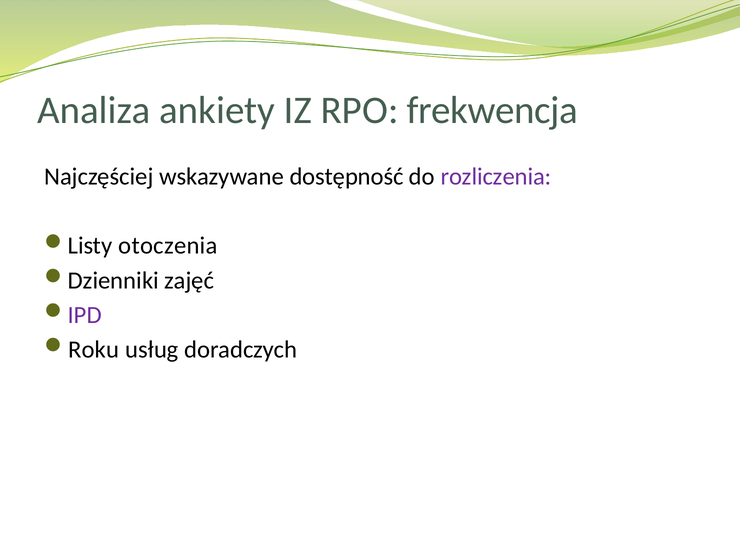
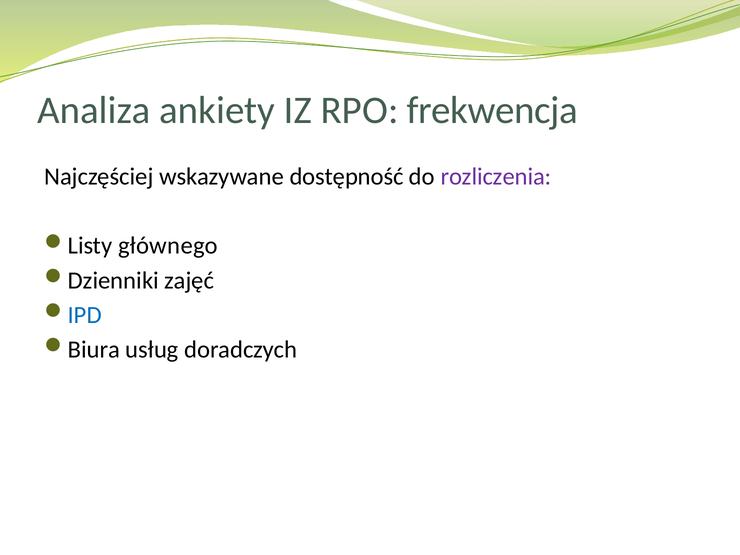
otoczenia: otoczenia -> głównego
IPD colour: purple -> blue
Roku: Roku -> Biura
